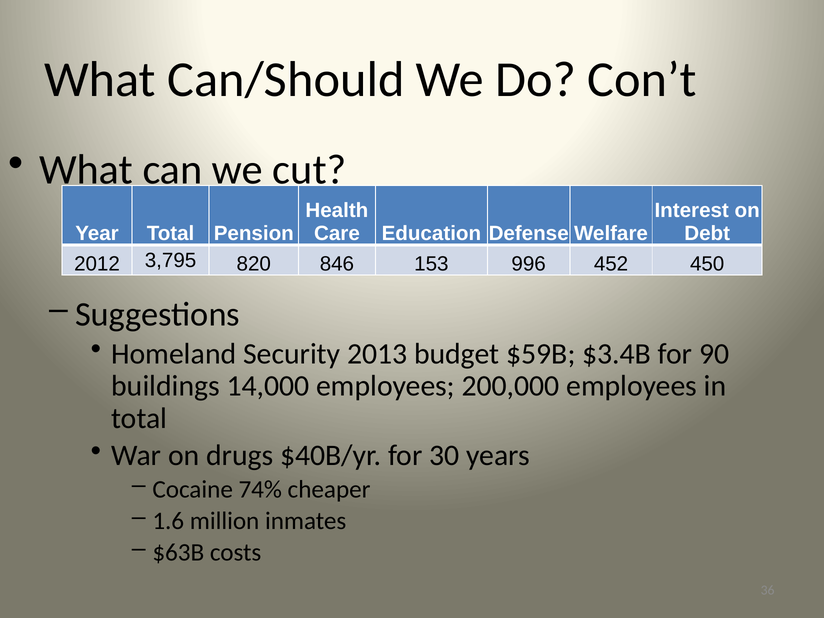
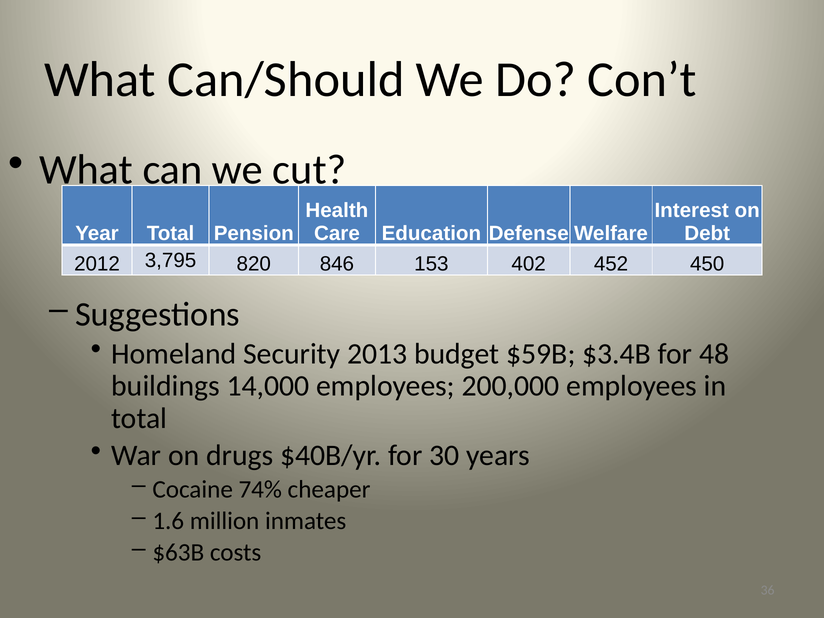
996: 996 -> 402
90: 90 -> 48
